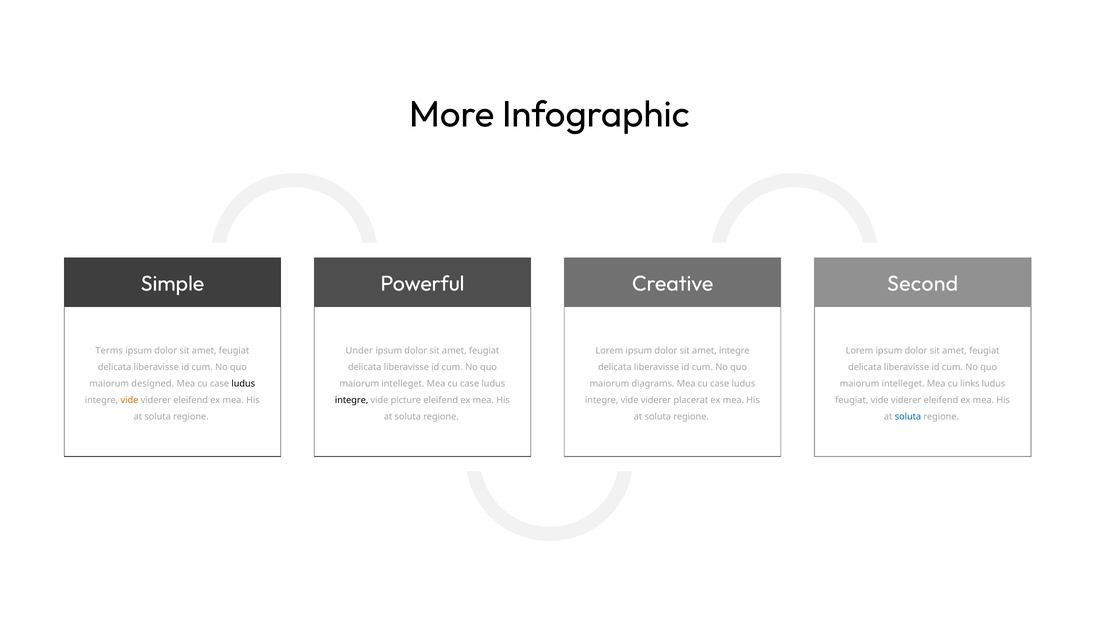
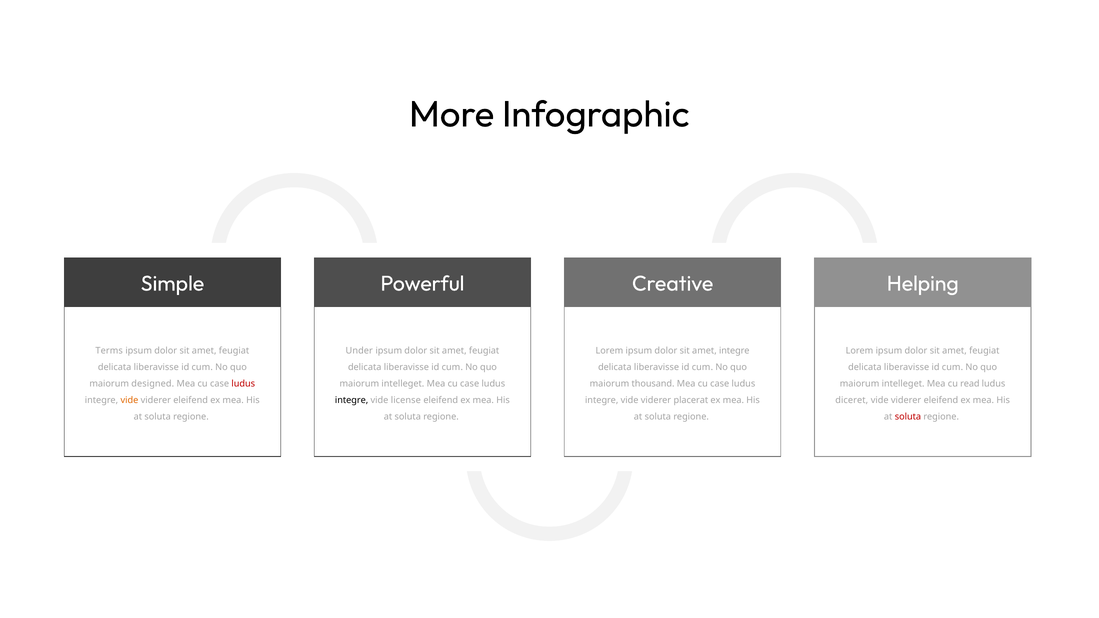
Second: Second -> Helping
ludus at (243, 384) colour: black -> red
diagrams: diagrams -> thousand
links: links -> read
picture: picture -> license
feugiat at (852, 400): feugiat -> diceret
soluta at (908, 417) colour: blue -> red
